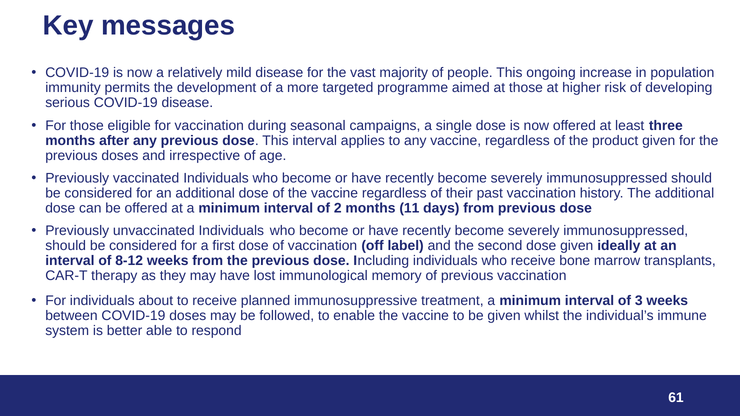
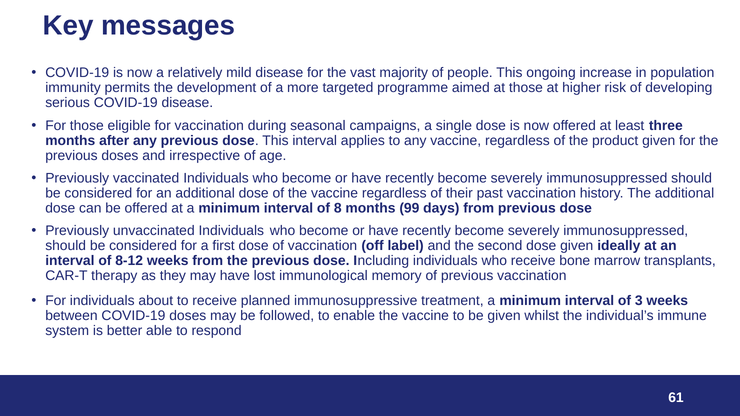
2: 2 -> 8
11: 11 -> 99
